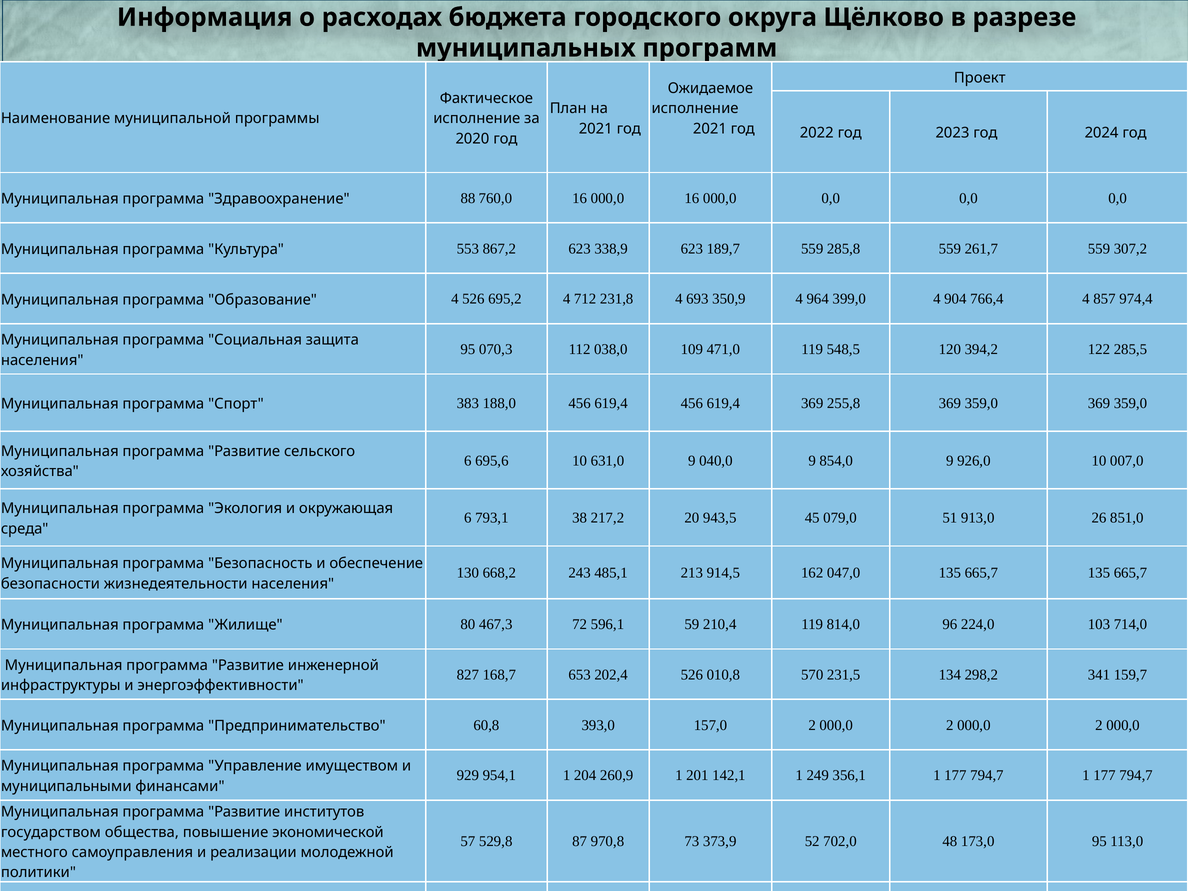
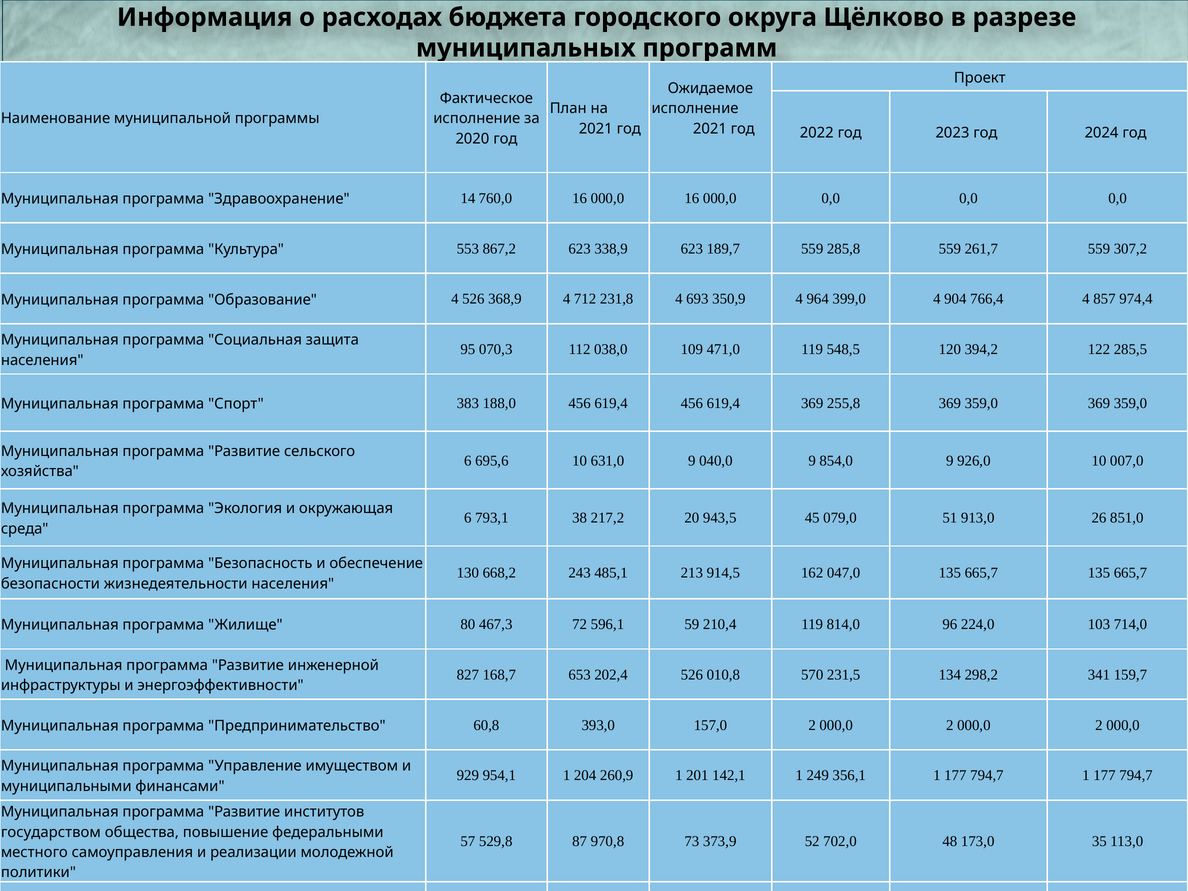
88: 88 -> 14
695,2: 695,2 -> 368,9
экономической: экономической -> федеральными
173,0 95: 95 -> 35
